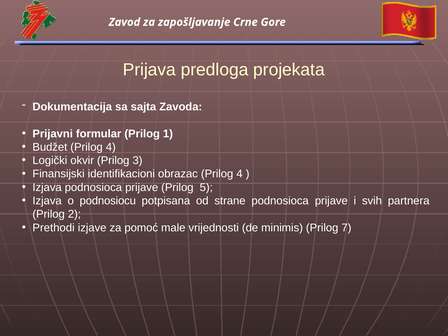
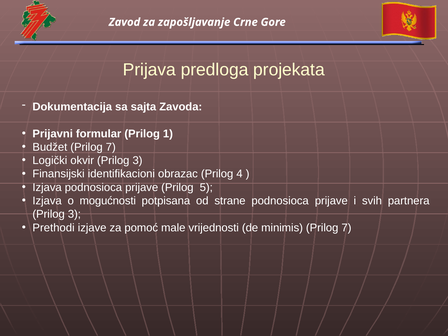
Budžet Prilog 4: 4 -> 7
podnosiocu: podnosiocu -> mogućnosti
2 at (74, 214): 2 -> 3
